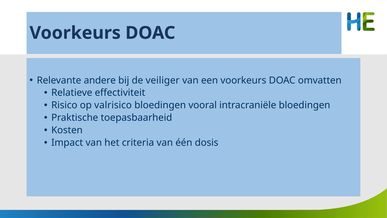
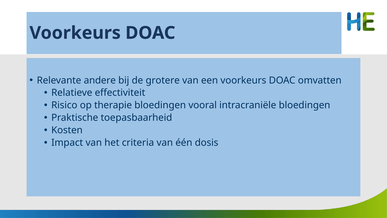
veiliger: veiliger -> grotere
valrisico: valrisico -> therapie
